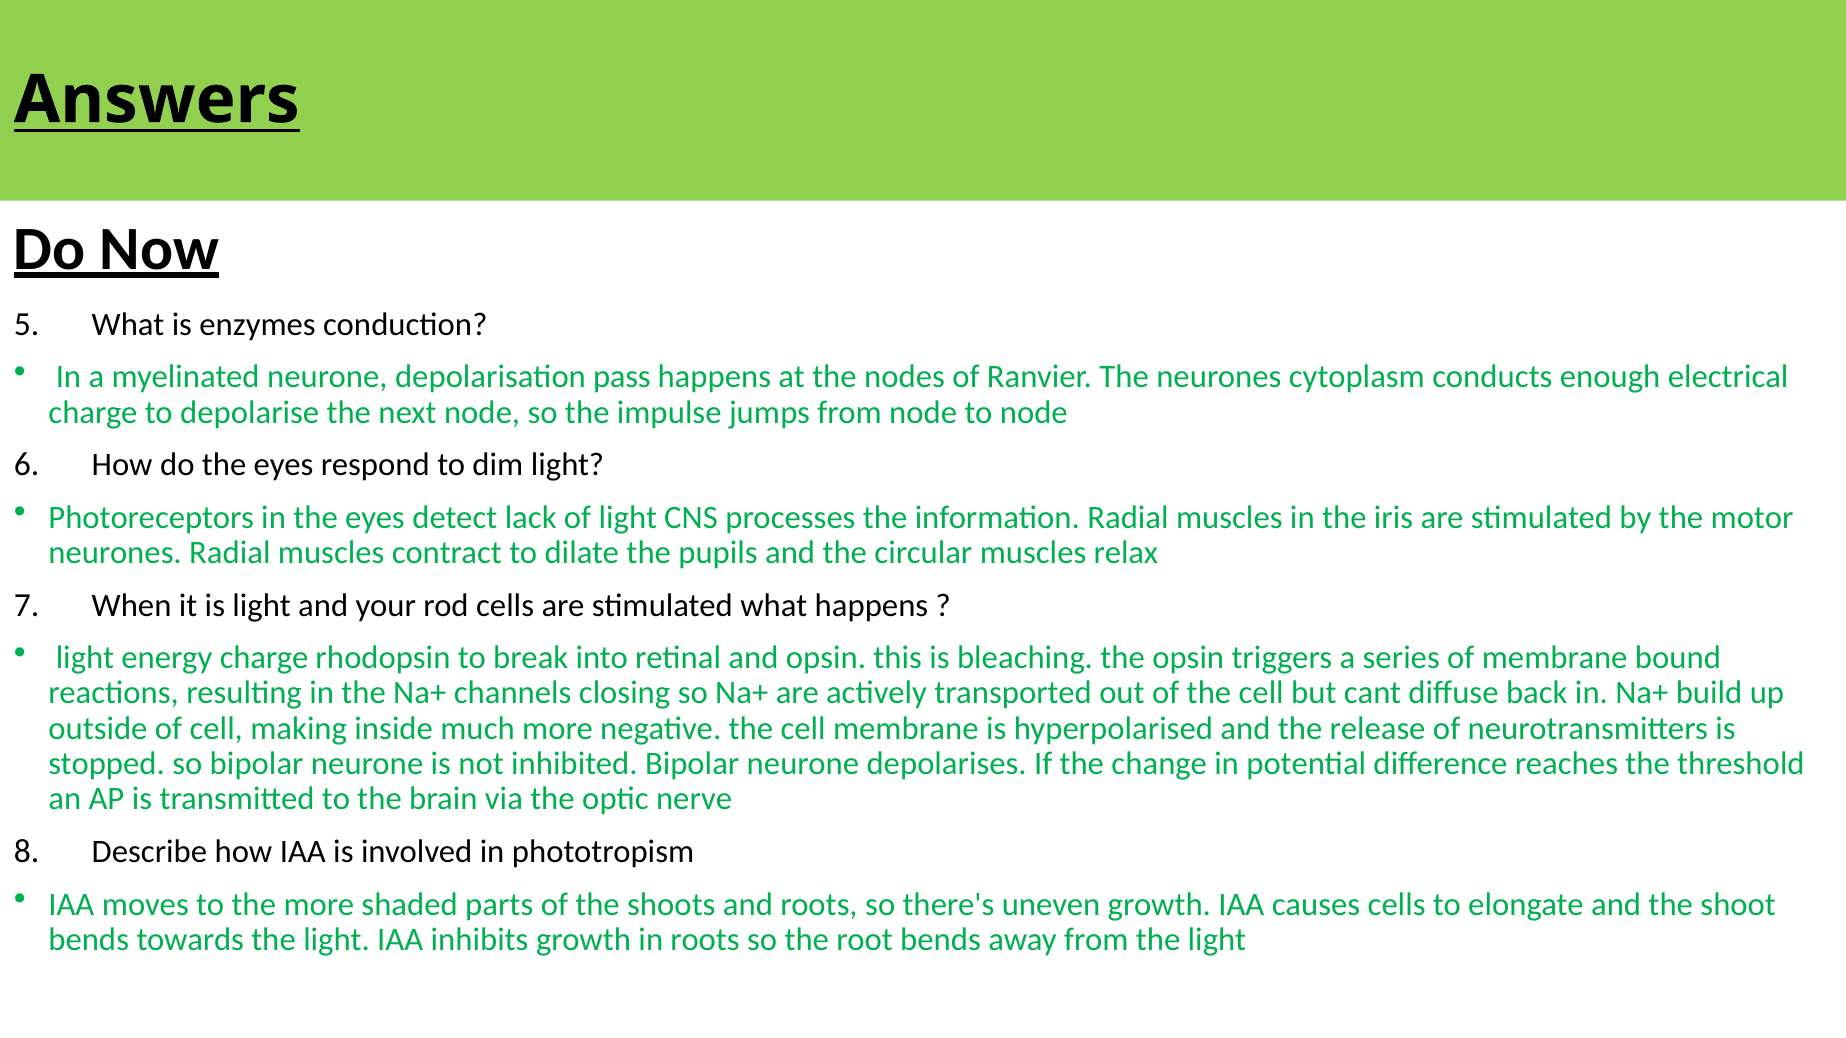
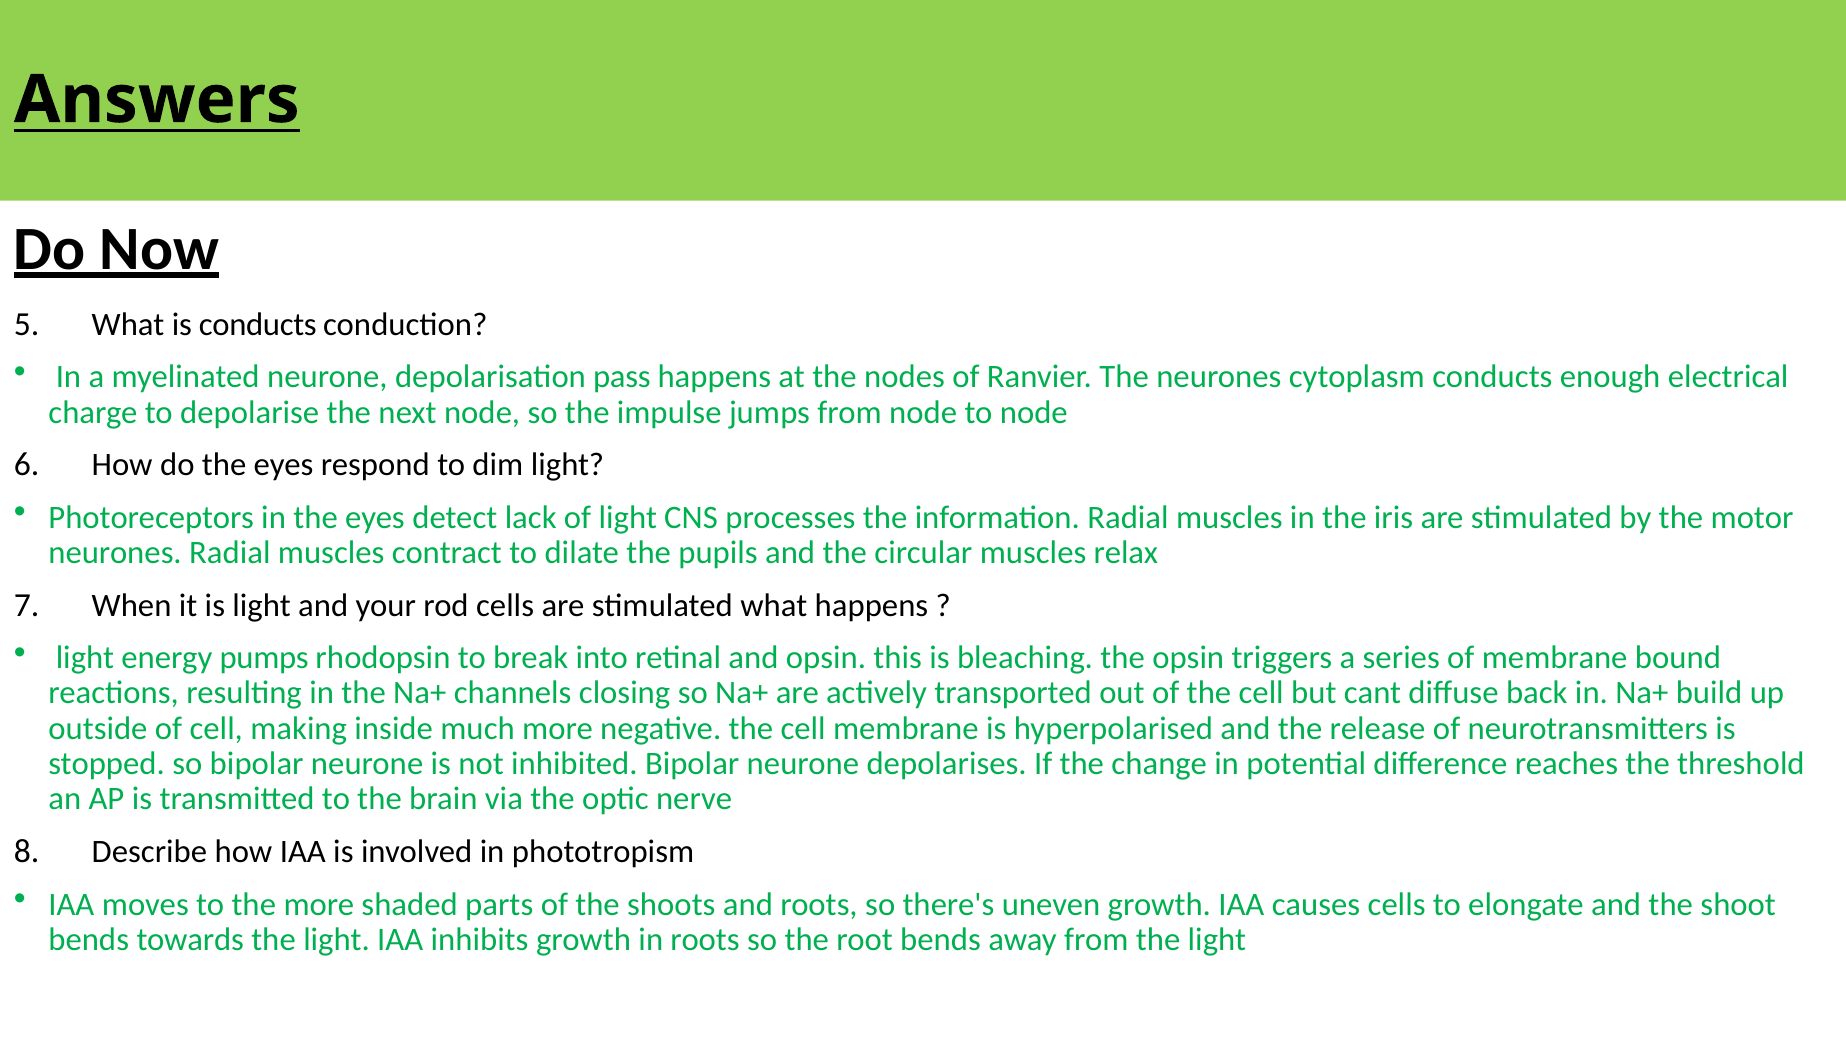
is enzymes: enzymes -> conducts
energy charge: charge -> pumps
